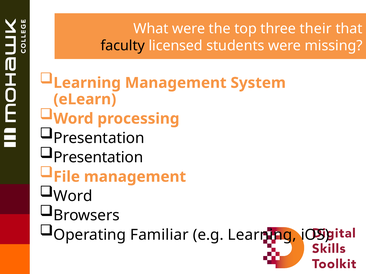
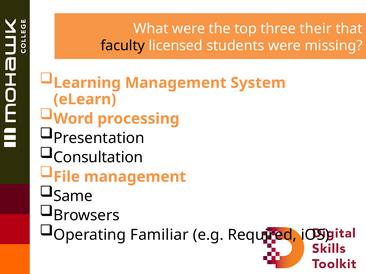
Presentation at (98, 158): Presentation -> Consultation
Word at (73, 196): Word -> Same
e.g Learning: Learning -> Required
